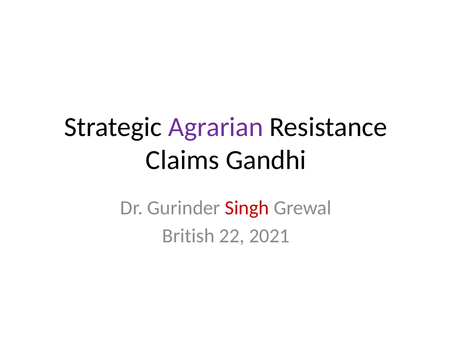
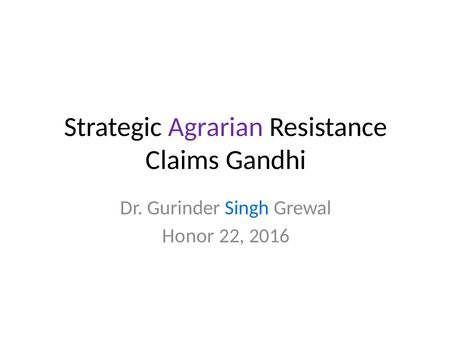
Singh colour: red -> blue
British: British -> Honor
2021: 2021 -> 2016
